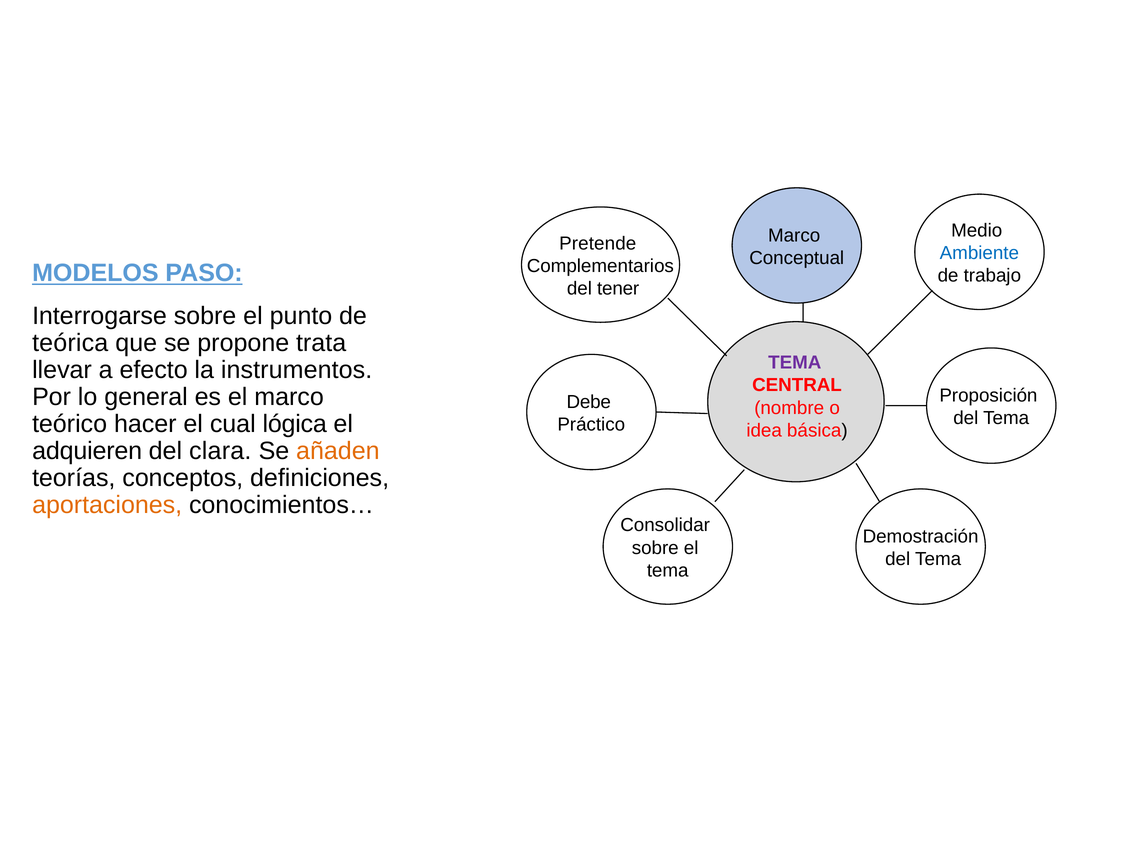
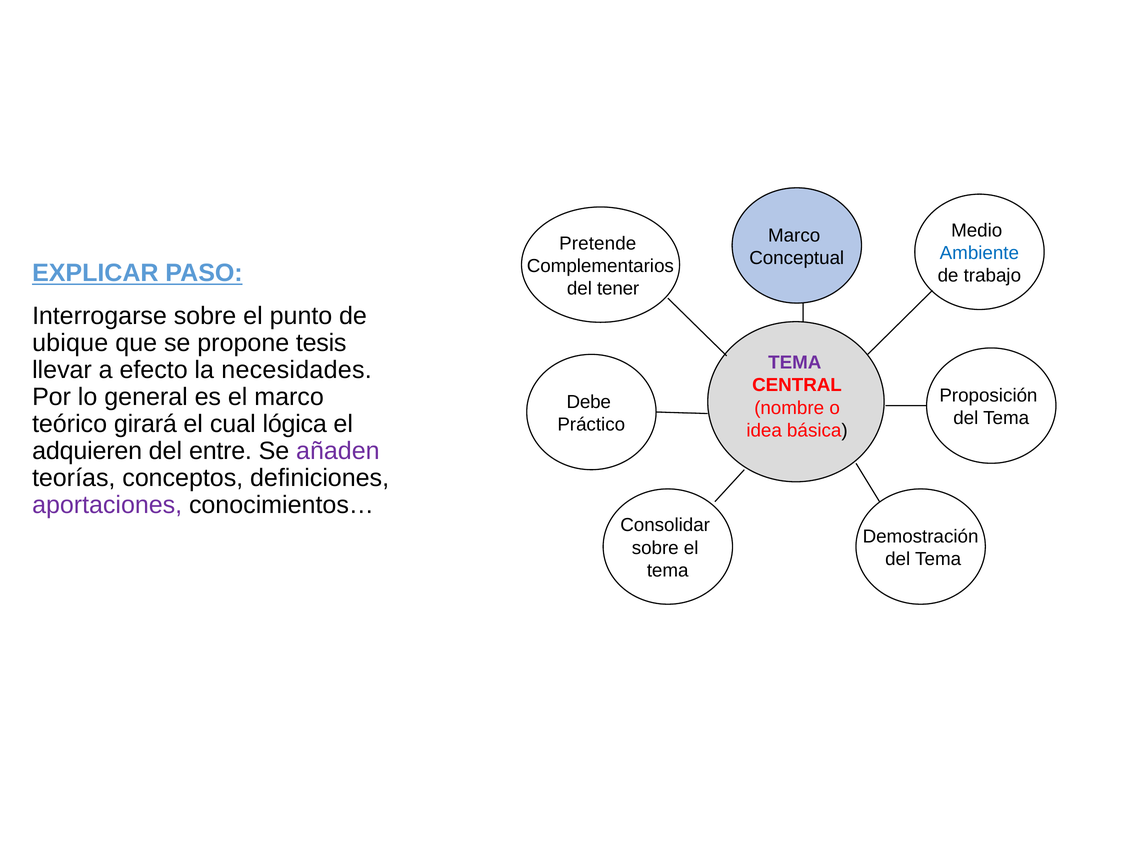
MODELOS: MODELOS -> EXPLICAR
teórica: teórica -> ubique
trata: trata -> tesis
instrumentos: instrumentos -> necesidades
hacer: hacer -> girará
clara: clara -> entre
añaden colour: orange -> purple
aportaciones colour: orange -> purple
